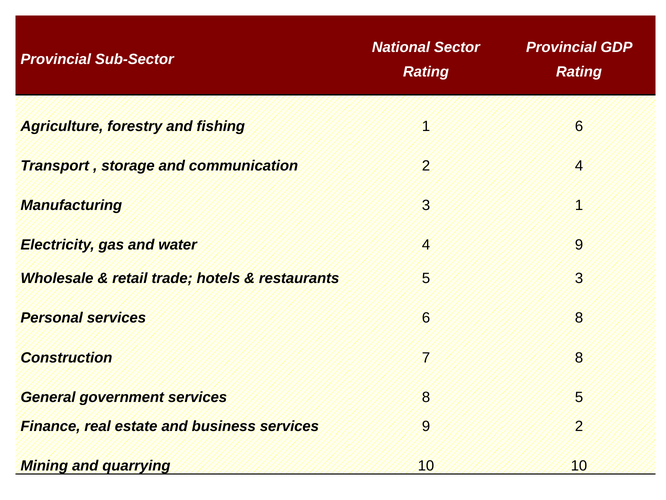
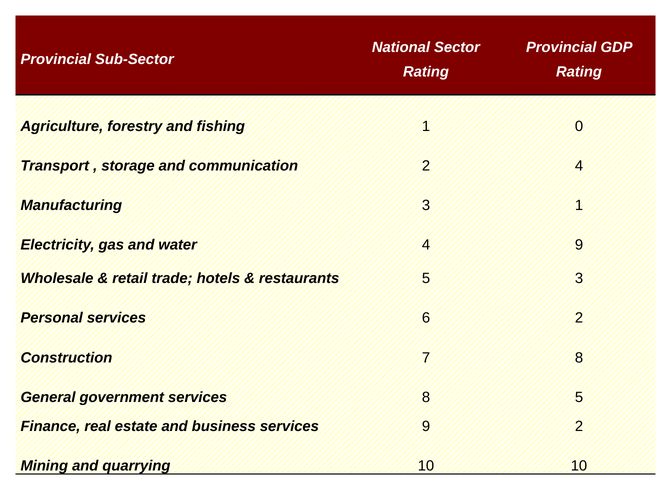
1 6: 6 -> 0
6 8: 8 -> 2
